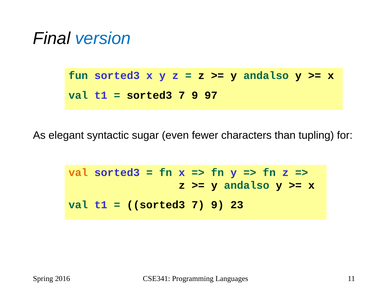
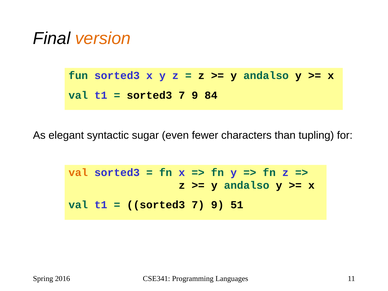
version colour: blue -> orange
97: 97 -> 84
23: 23 -> 51
